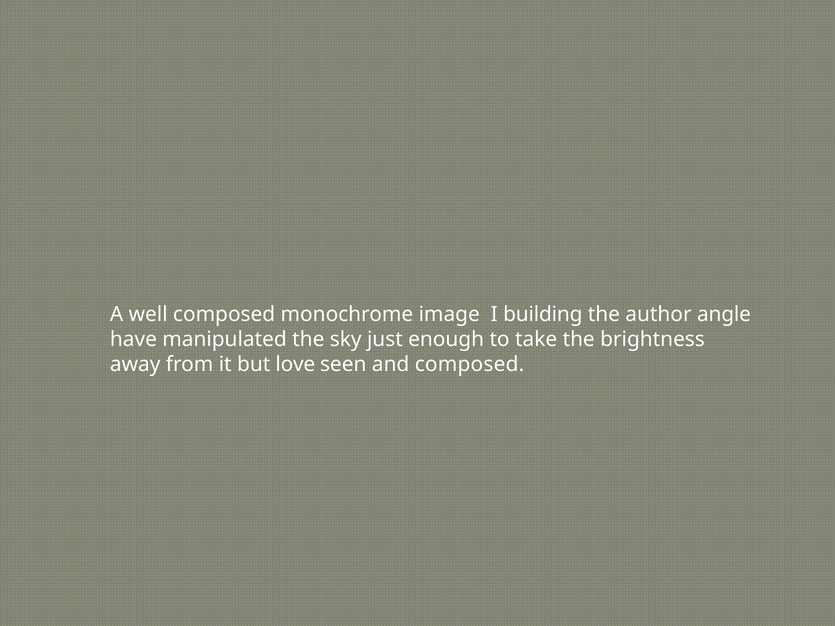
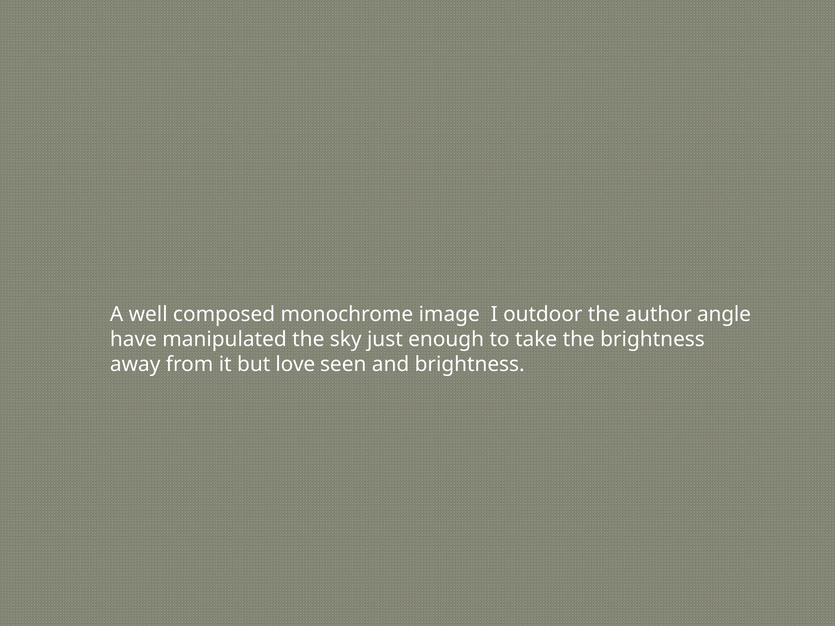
building: building -> outdoor
and composed: composed -> brightness
